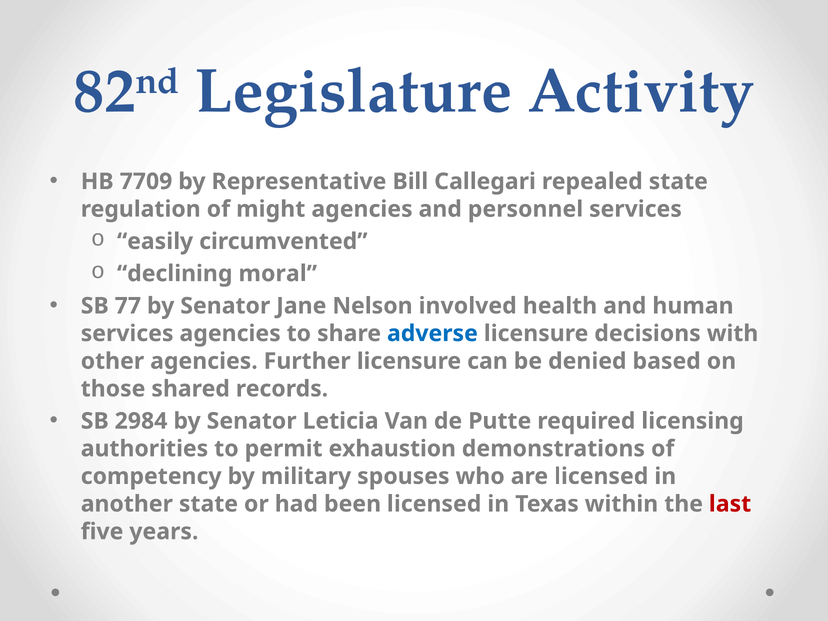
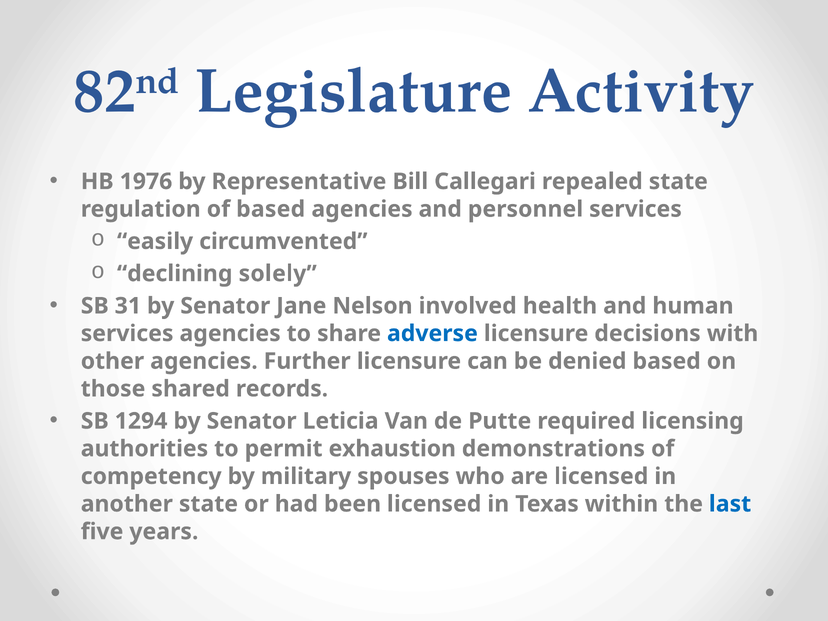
7709: 7709 -> 1976
of might: might -> based
moral: moral -> solely
77: 77 -> 31
2984: 2984 -> 1294
last colour: red -> blue
